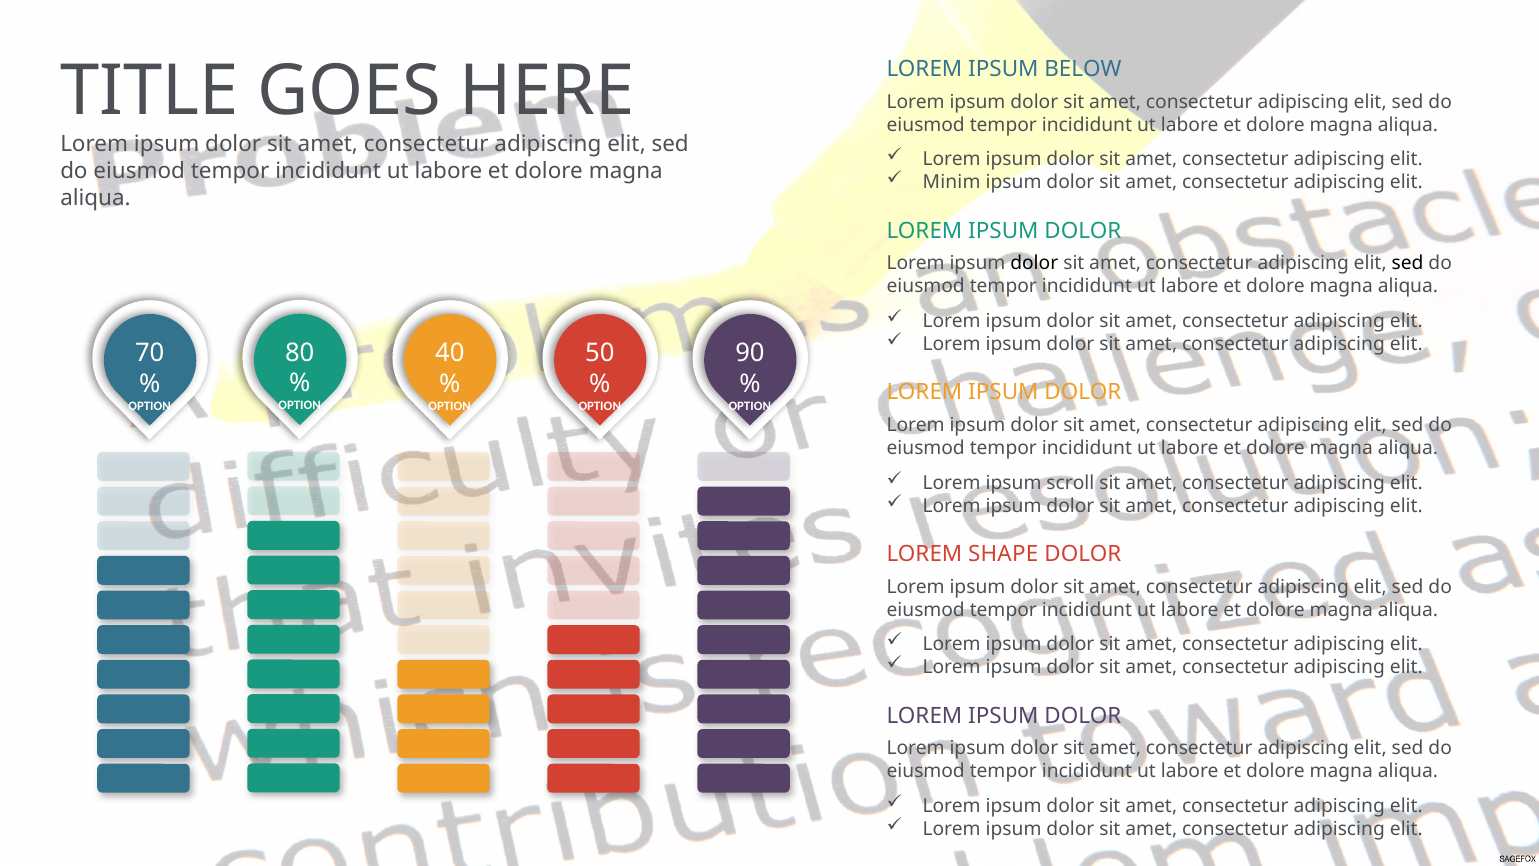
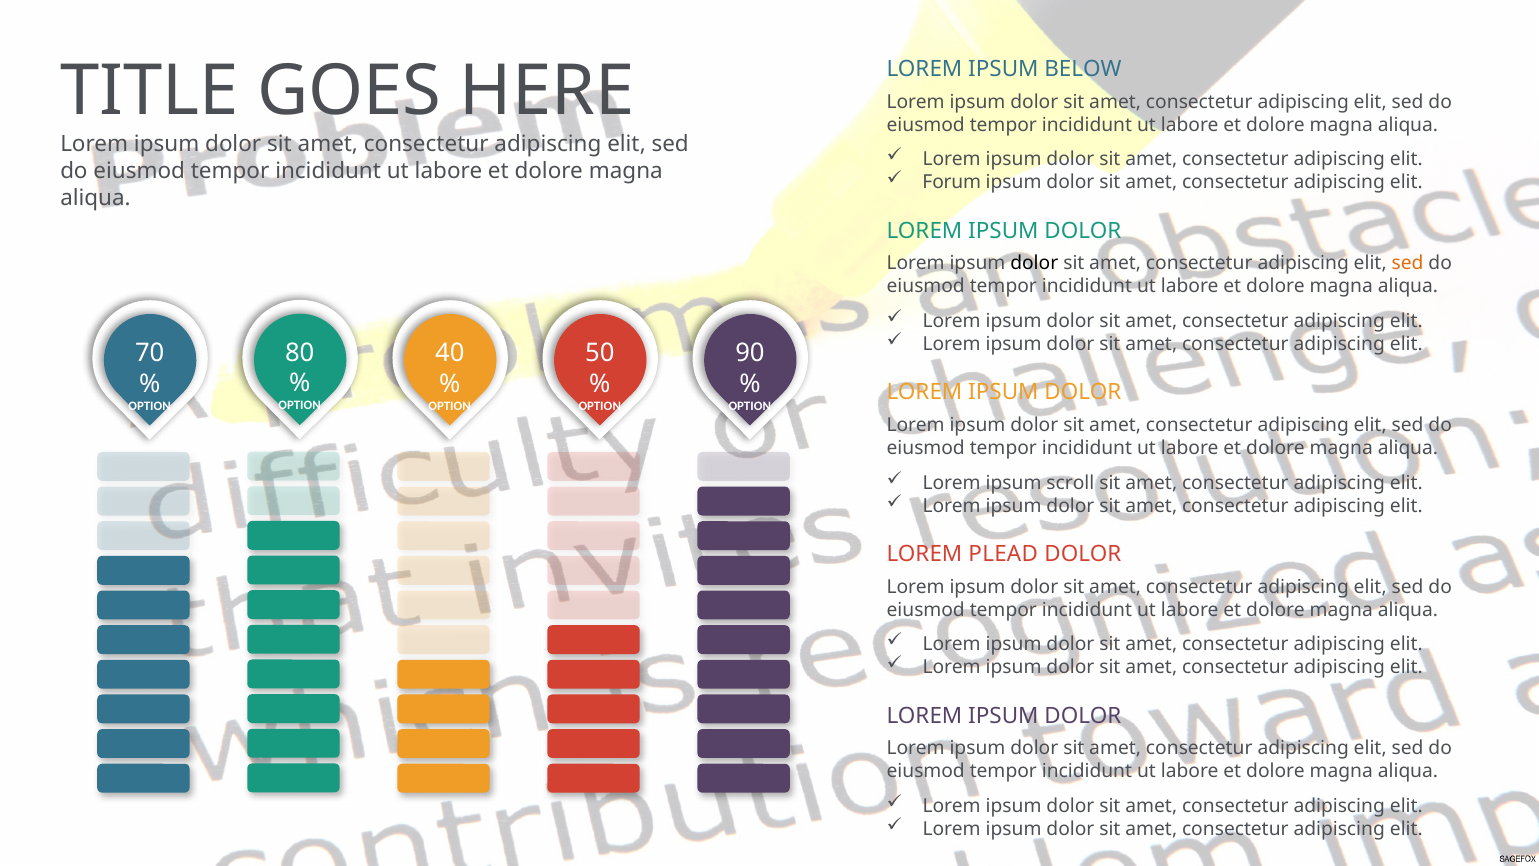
Minim: Minim -> Forum
sed at (1408, 263) colour: black -> orange
SHAPE: SHAPE -> PLEAD
